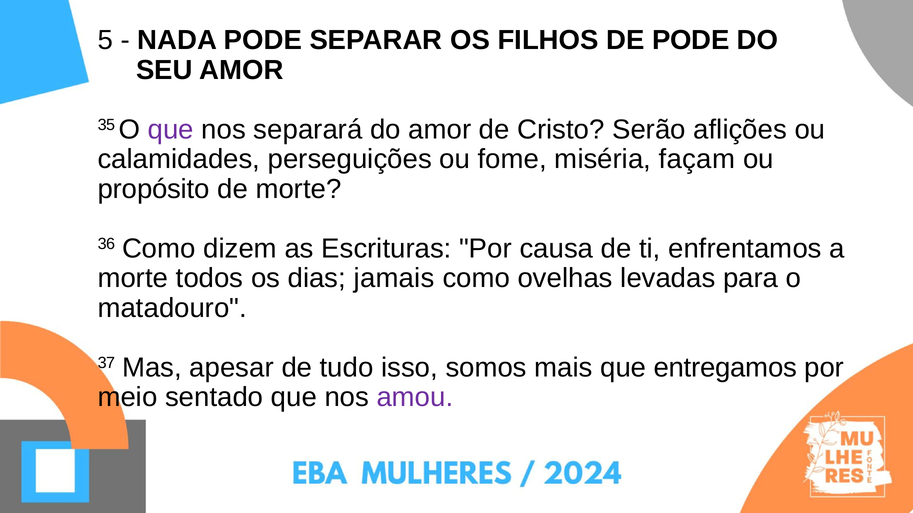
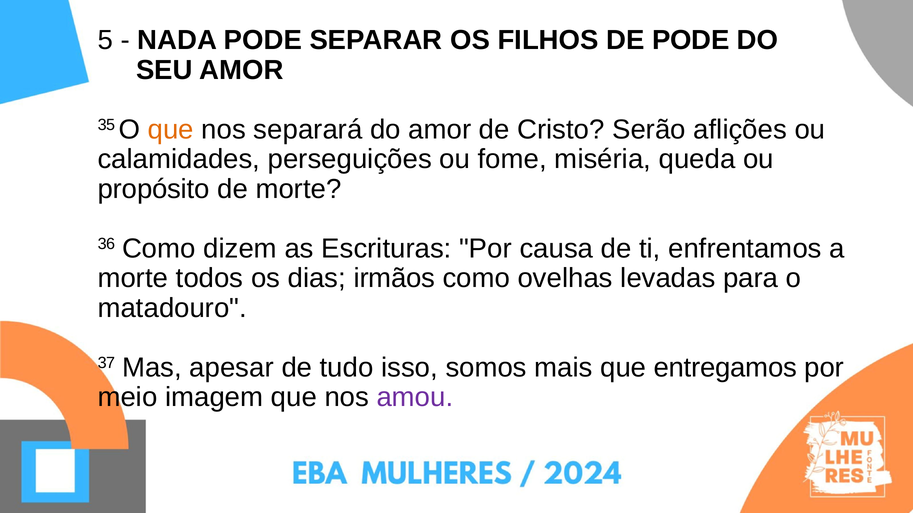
que at (171, 130) colour: purple -> orange
façam: façam -> queda
jamais: jamais -> irmãos
sentado: sentado -> imagem
